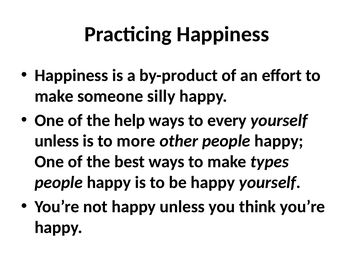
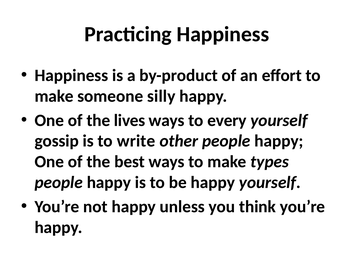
help: help -> lives
unless at (57, 141): unless -> gossip
more: more -> write
